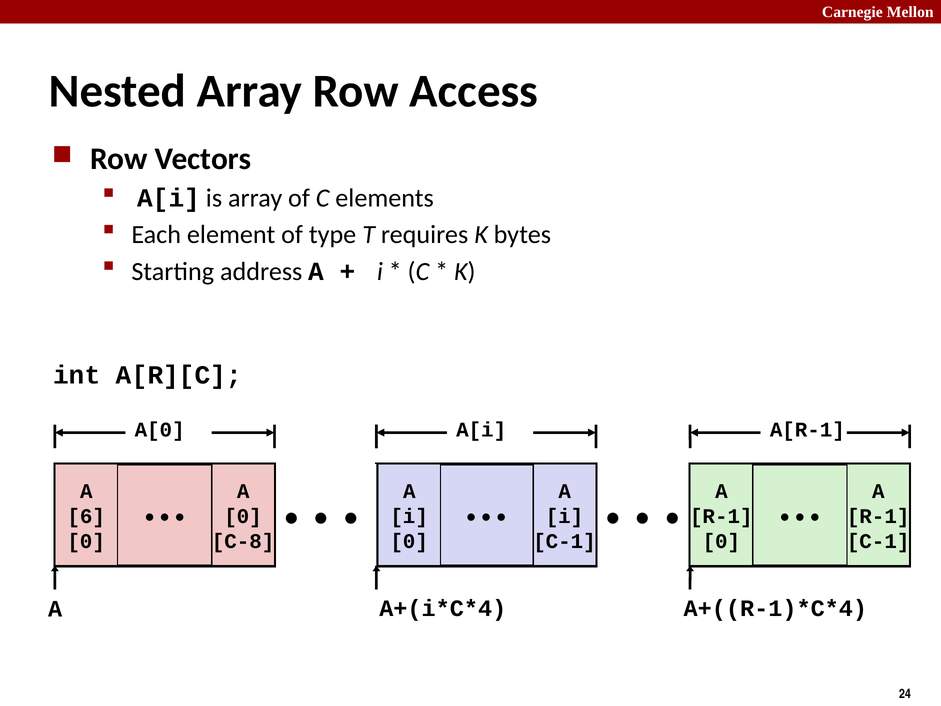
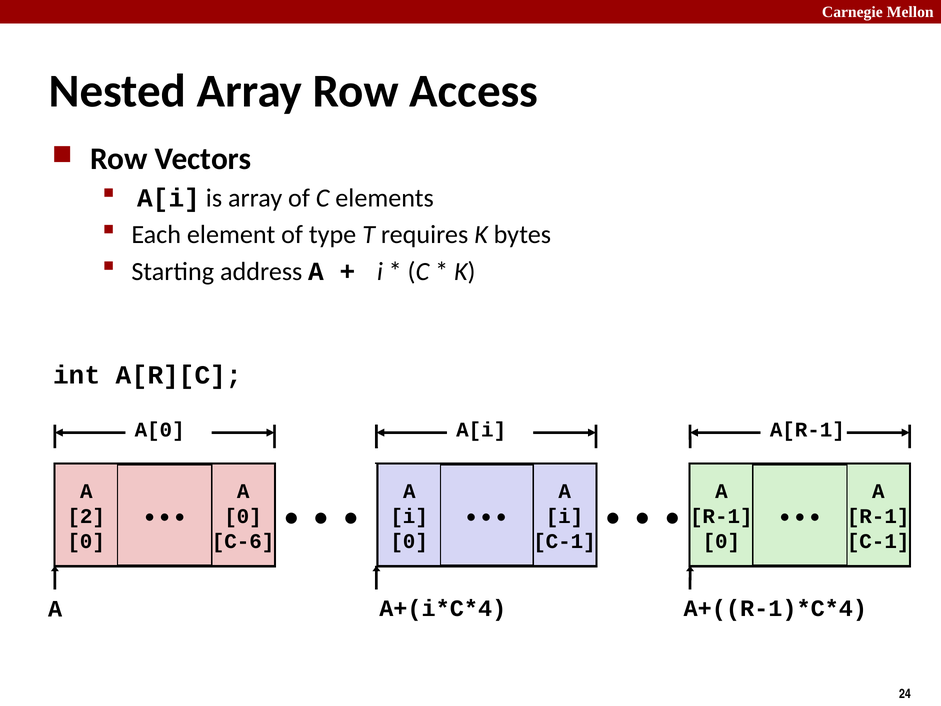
6: 6 -> 2
C-8: C-8 -> C-6
